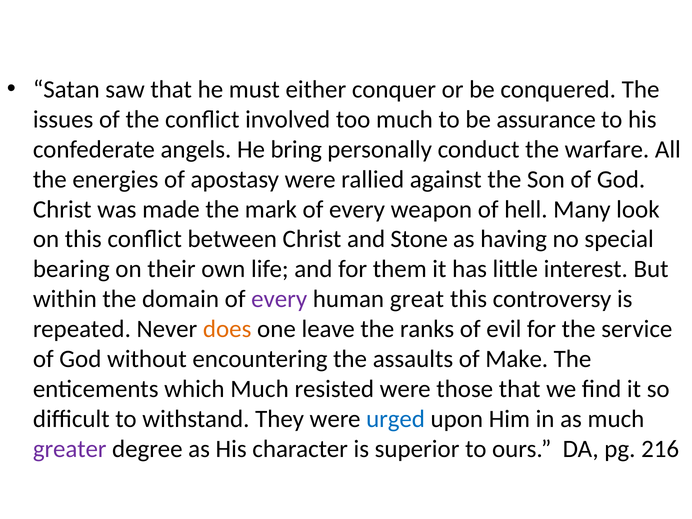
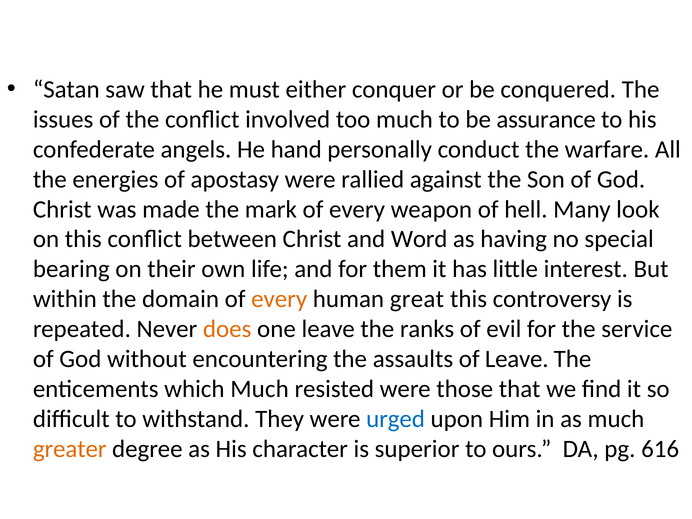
bring: bring -> hand
Stone: Stone -> Word
every at (279, 299) colour: purple -> orange
of Make: Make -> Leave
greater colour: purple -> orange
216: 216 -> 616
